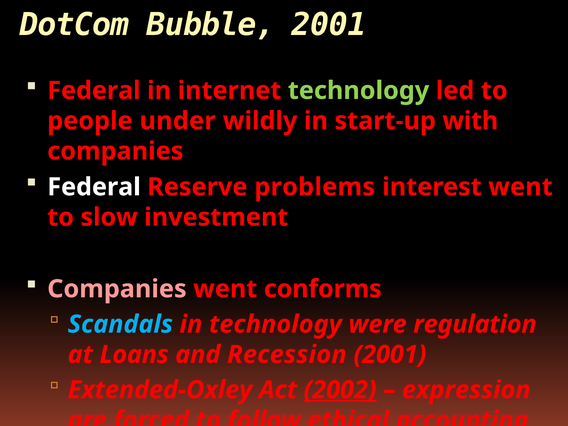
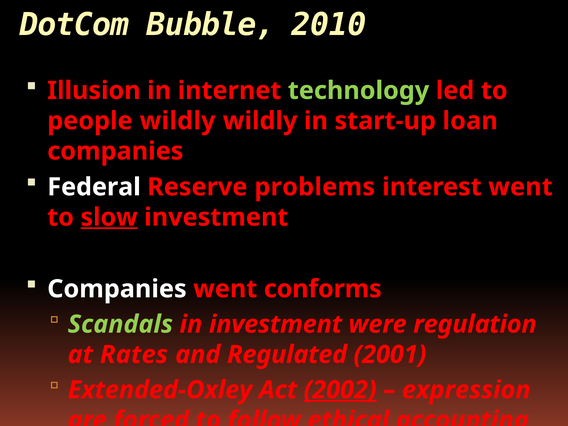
Bubble 2001: 2001 -> 2010
Federal at (94, 91): Federal -> Illusion
people under: under -> wildly
with: with -> loan
slow underline: none -> present
Companies at (117, 289) colour: pink -> white
Scandals colour: light blue -> light green
in technology: technology -> investment
Loans: Loans -> Rates
Recession: Recession -> Regulated
